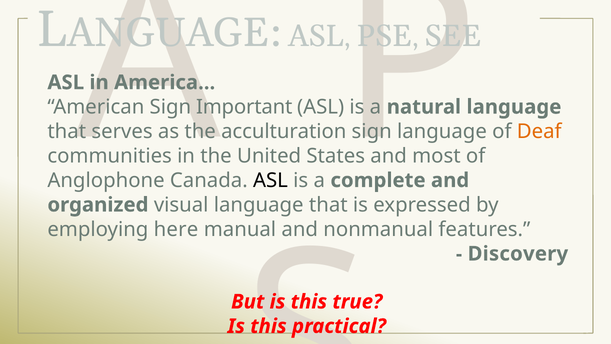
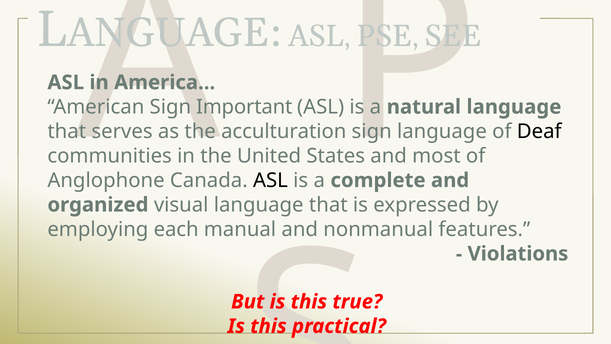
Deaf colour: orange -> black
here: here -> each
Discovery: Discovery -> Violations
